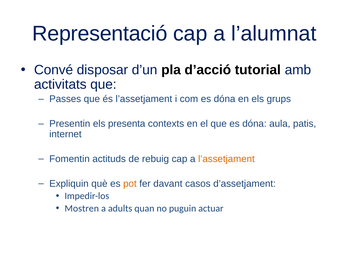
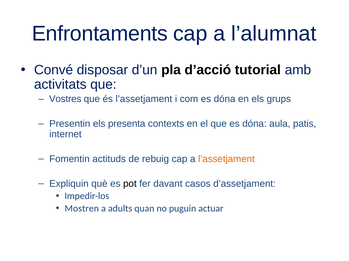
Representació: Representació -> Enfrontaments
Passes: Passes -> Vostres
pot colour: orange -> black
